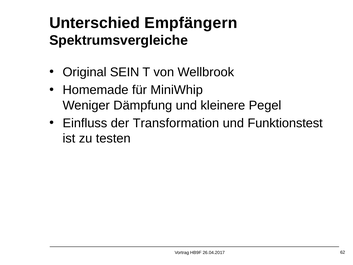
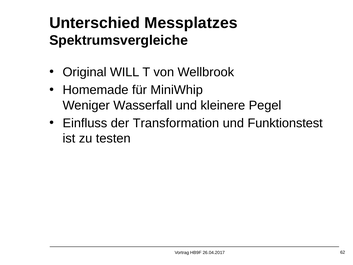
Empfängern: Empfängern -> Messplatzes
SEIN: SEIN -> WILL
Dämpfung: Dämpfung -> Wasserfall
